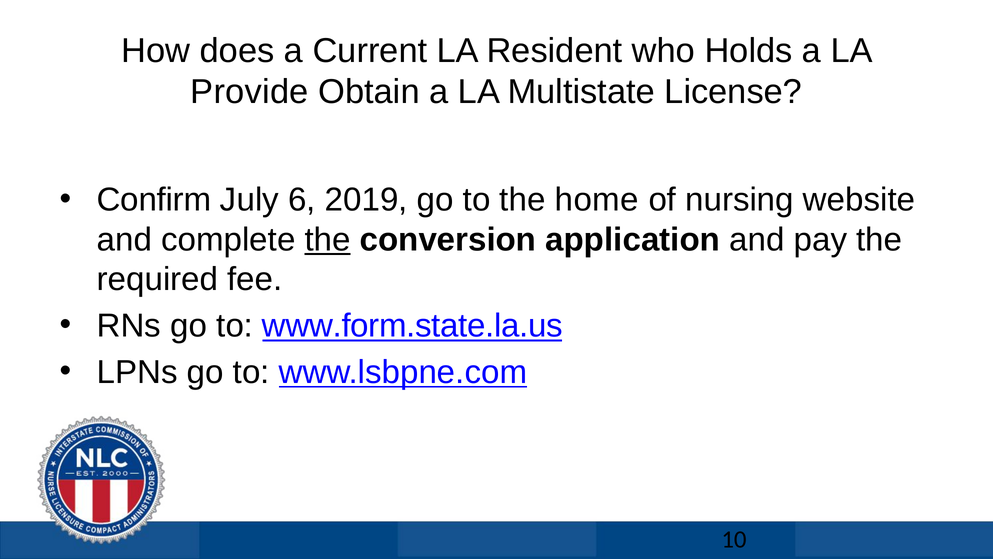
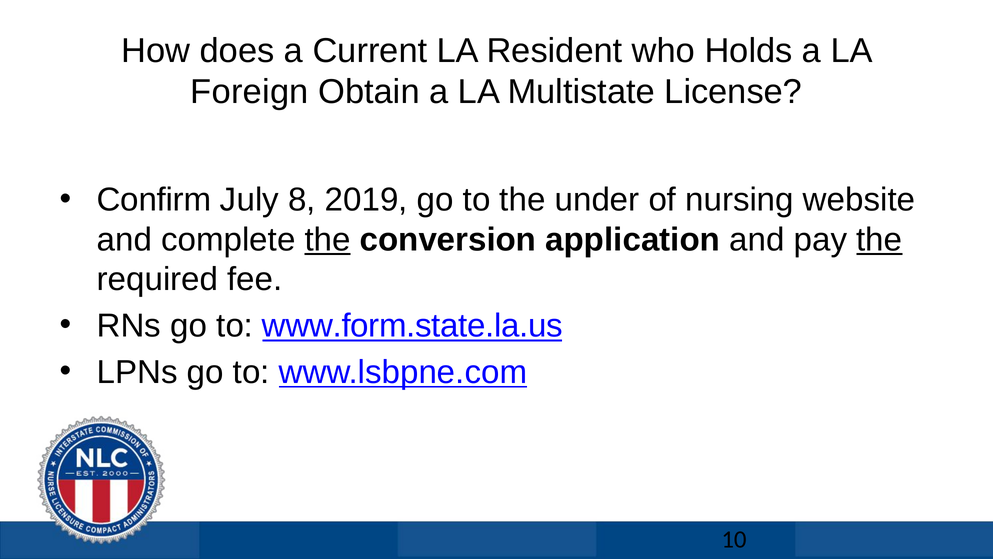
Provide: Provide -> Foreign
6: 6 -> 8
home: home -> under
the at (879, 240) underline: none -> present
